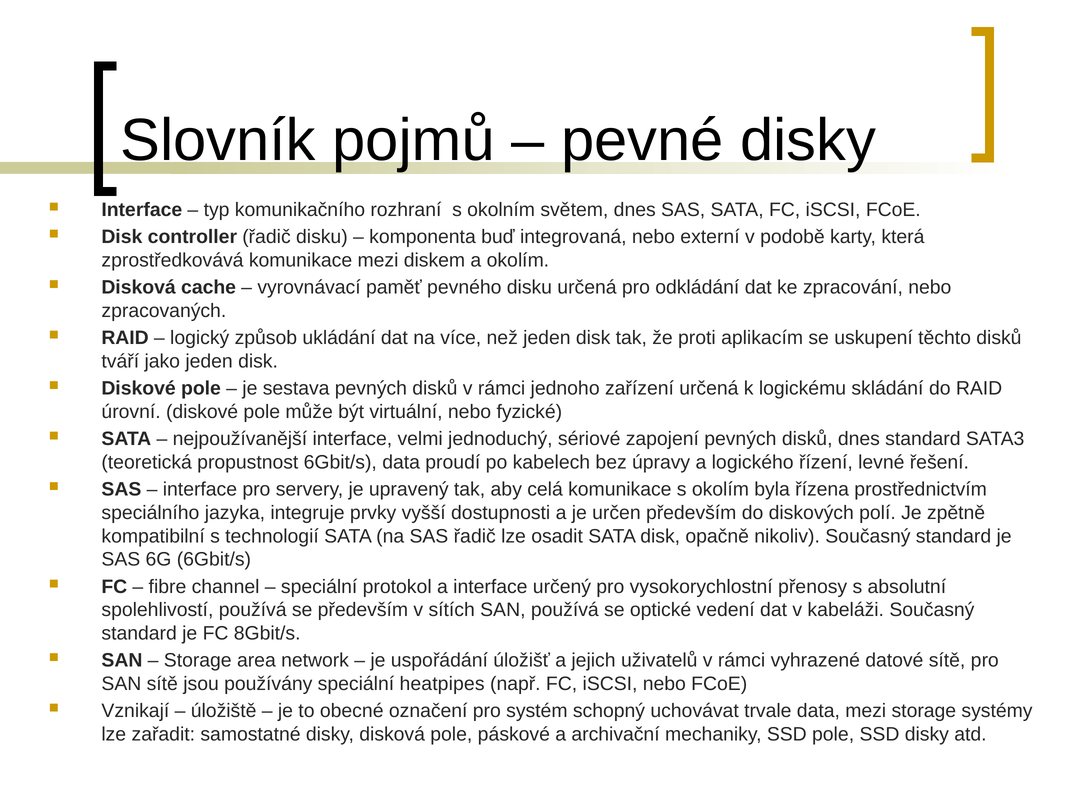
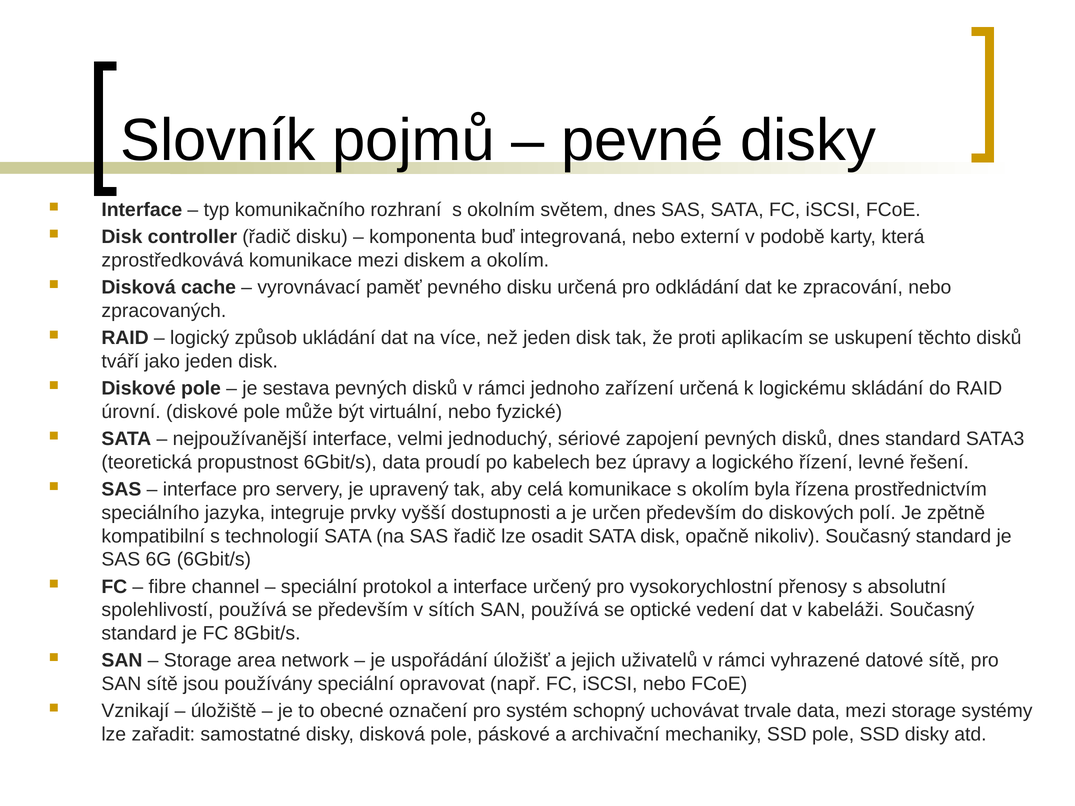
heatpipes: heatpipes -> opravovat
